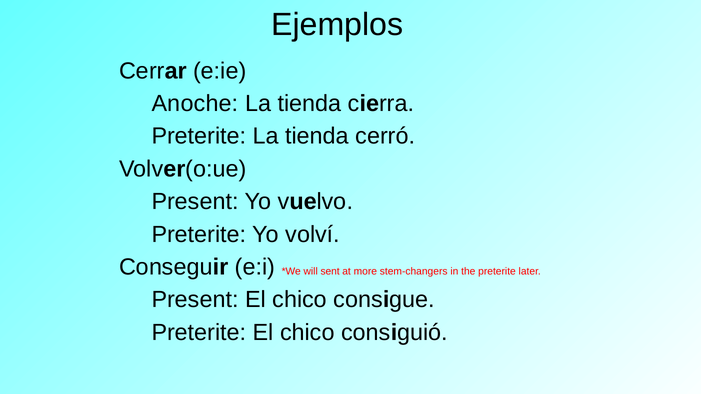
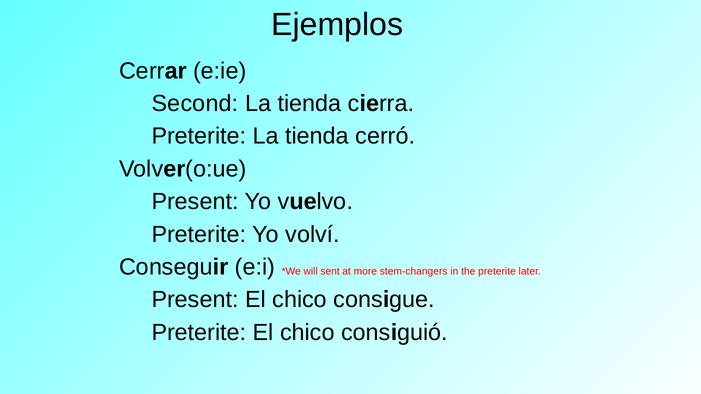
Anoche: Anoche -> Second
